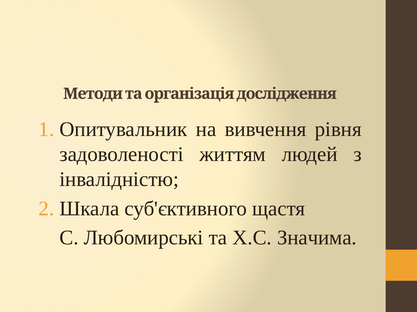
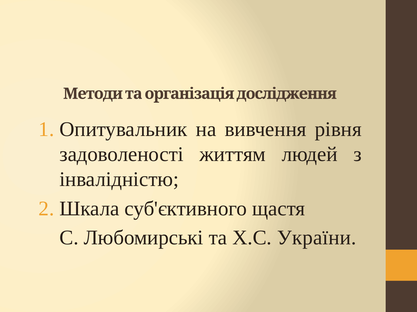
Значима: Значима -> України
